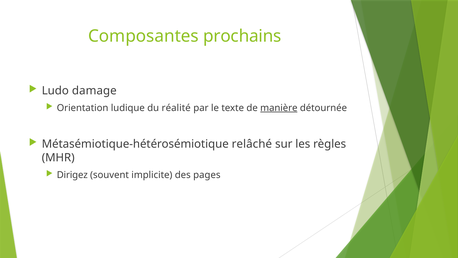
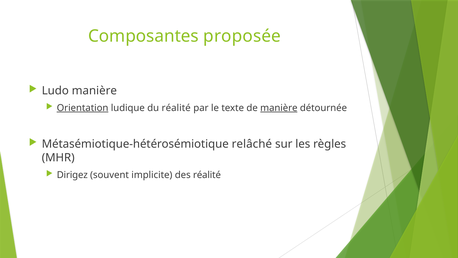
prochains: prochains -> proposée
Ludo damage: damage -> manière
Orientation underline: none -> present
des pages: pages -> réalité
